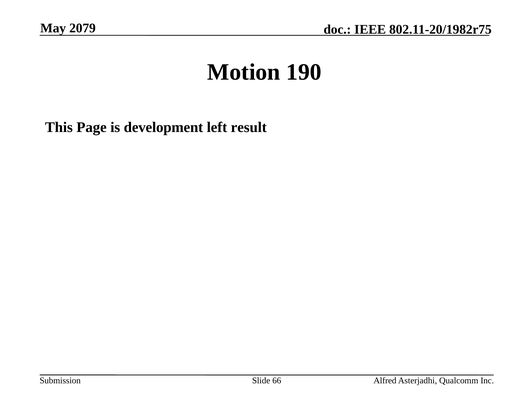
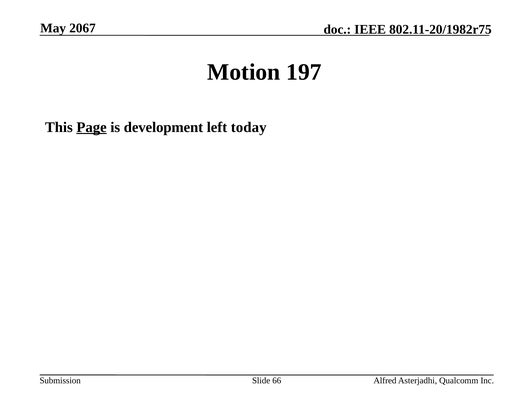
2079: 2079 -> 2067
190: 190 -> 197
Page underline: none -> present
result: result -> today
